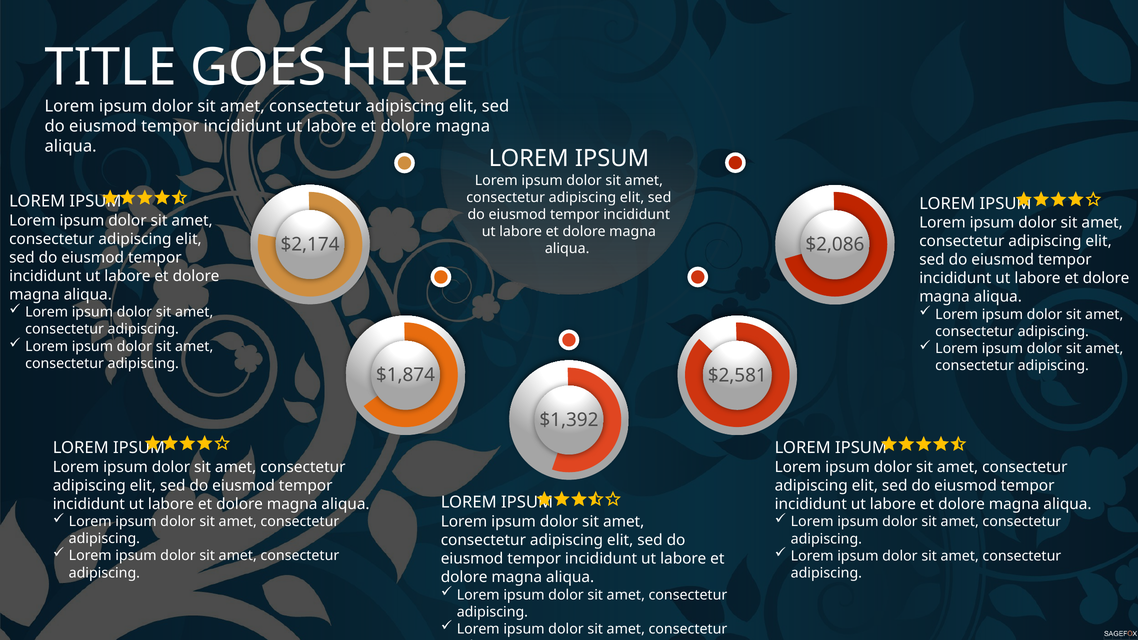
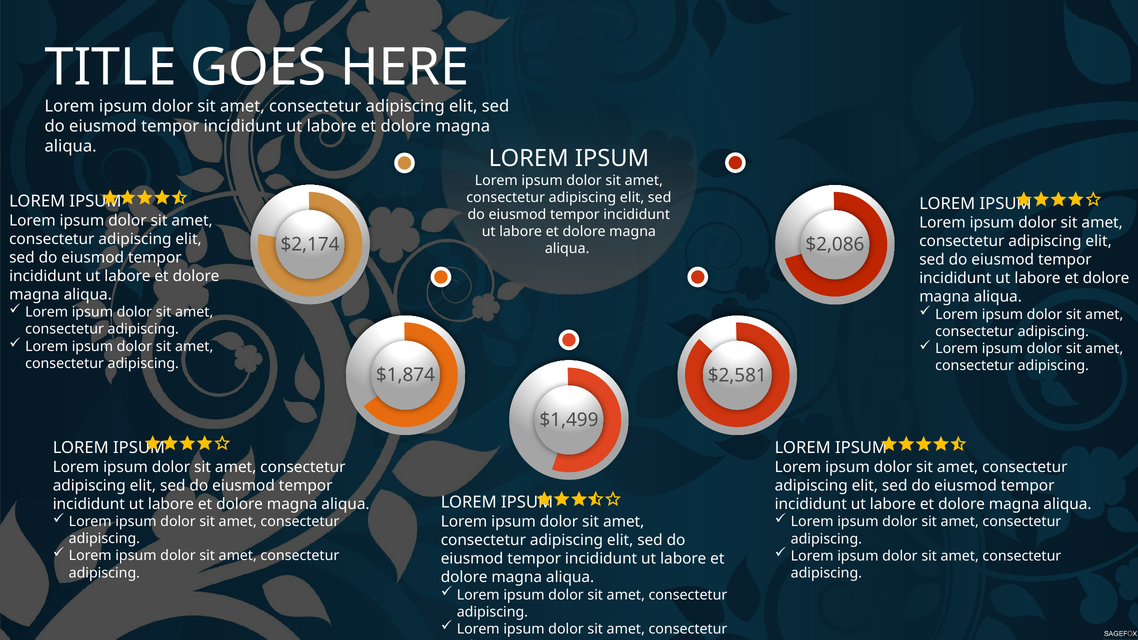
$1,392: $1,392 -> $1,499
